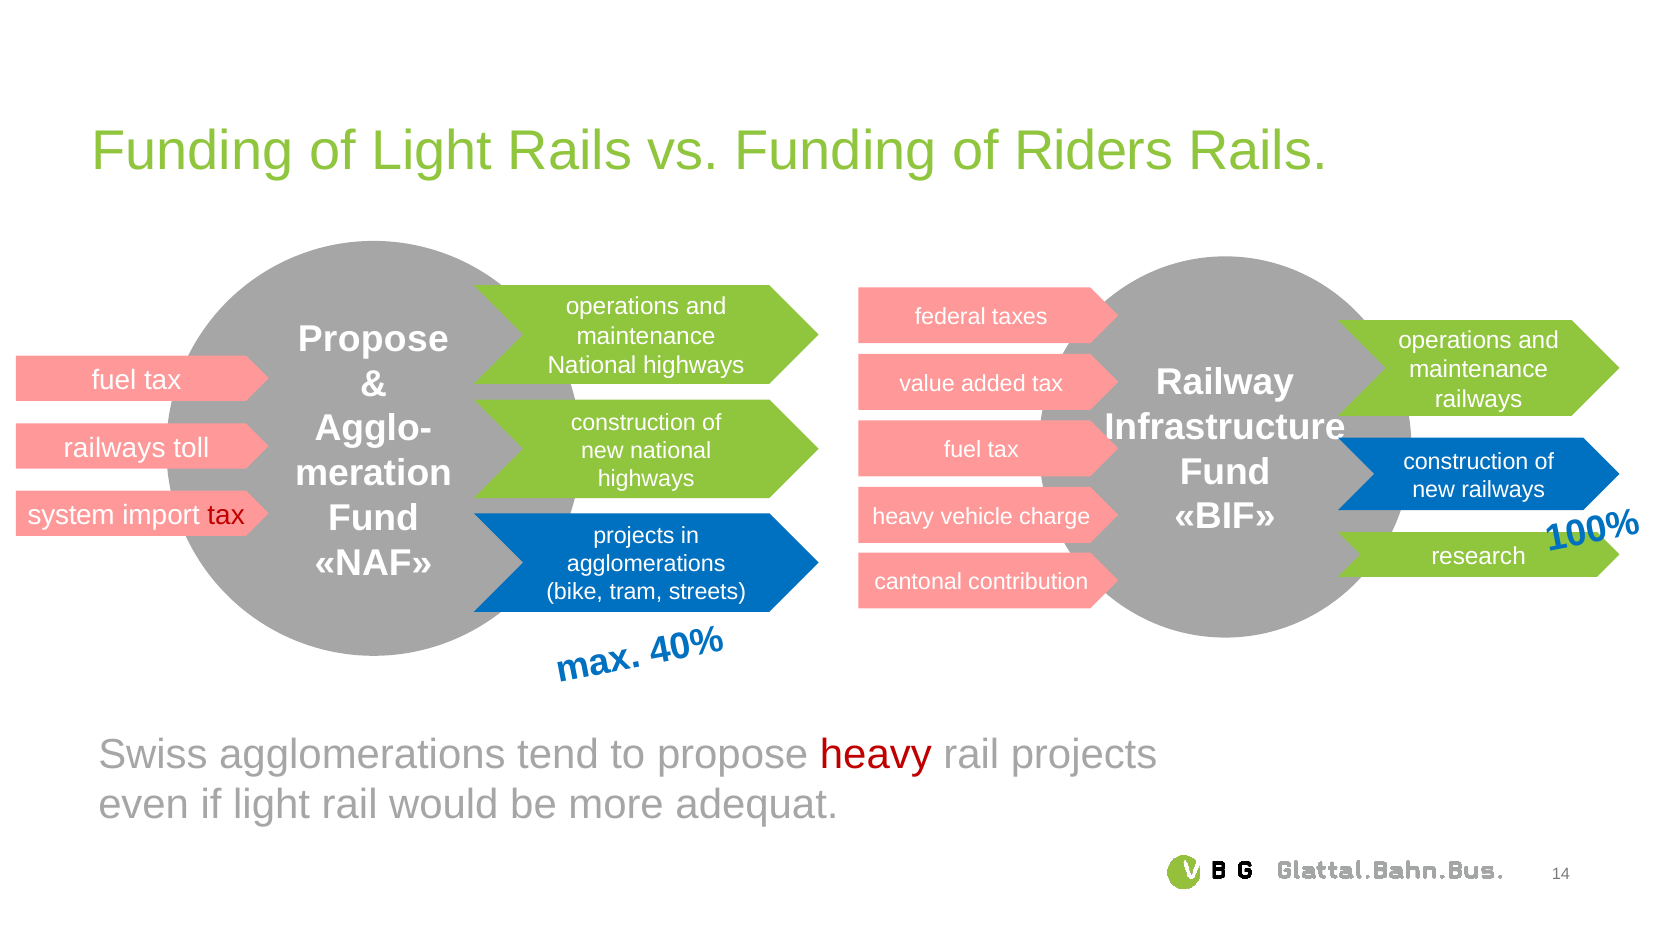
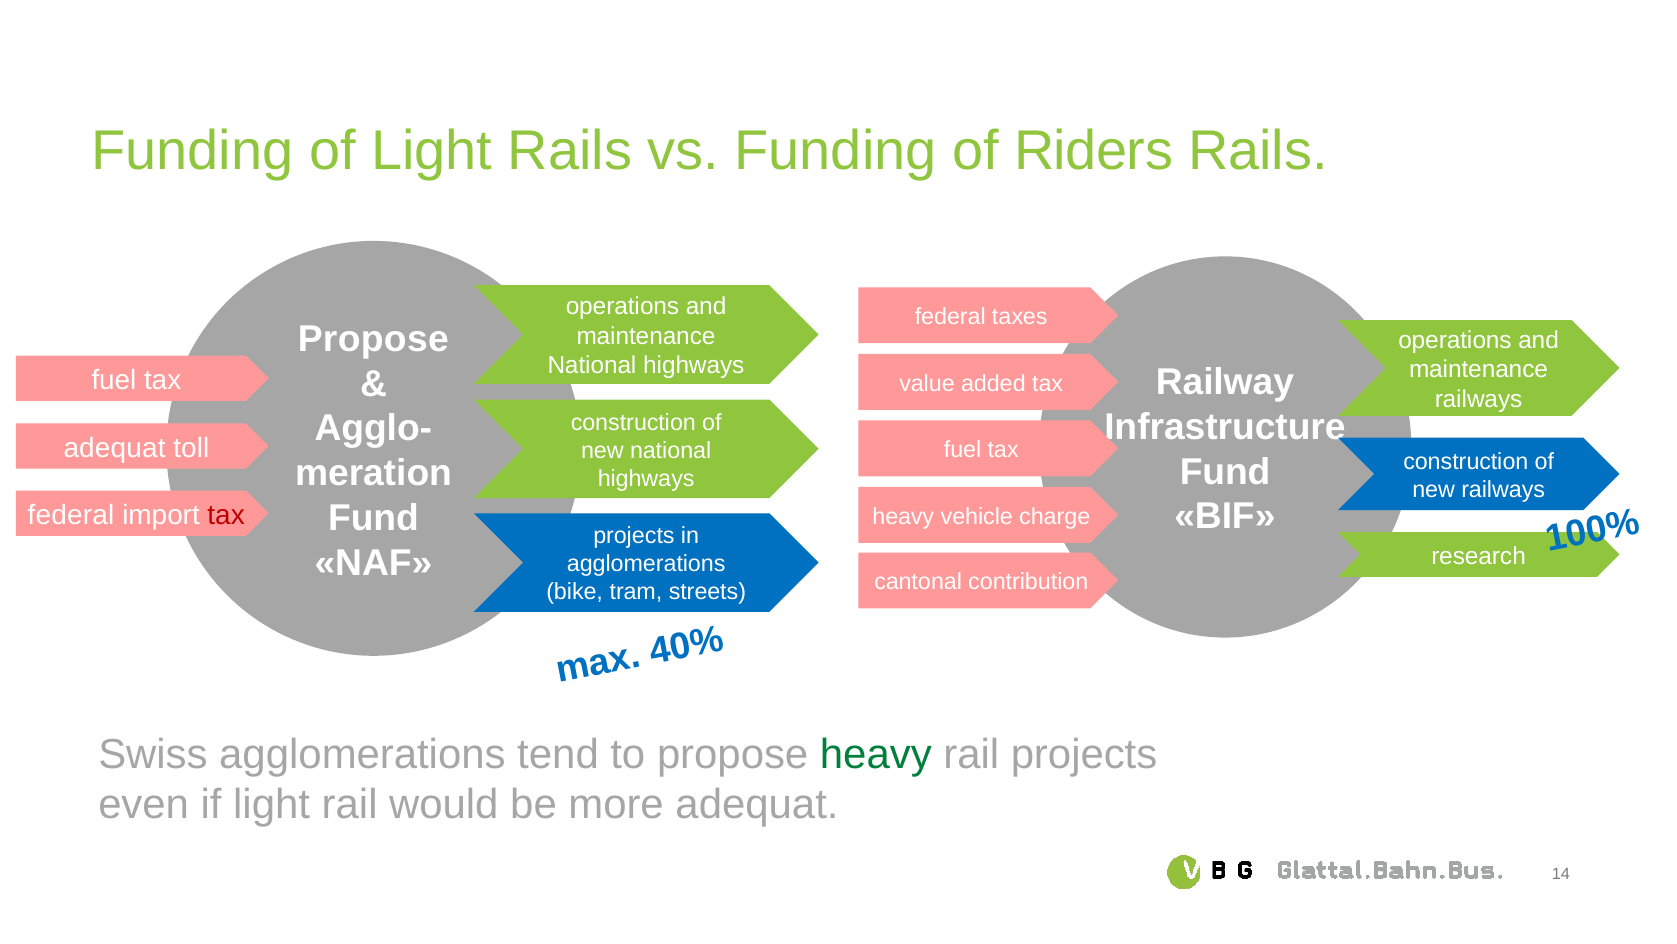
railways at (115, 448): railways -> adequat
system at (71, 515): system -> federal
heavy at (876, 754) colour: red -> green
